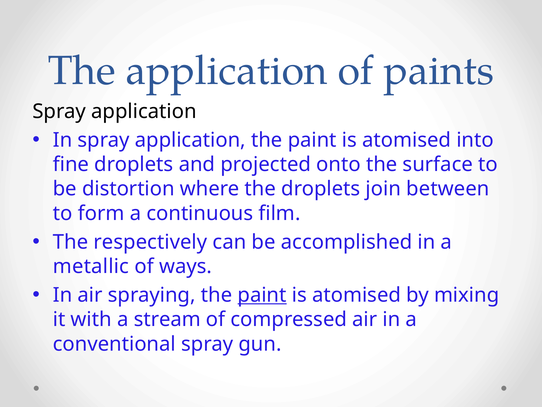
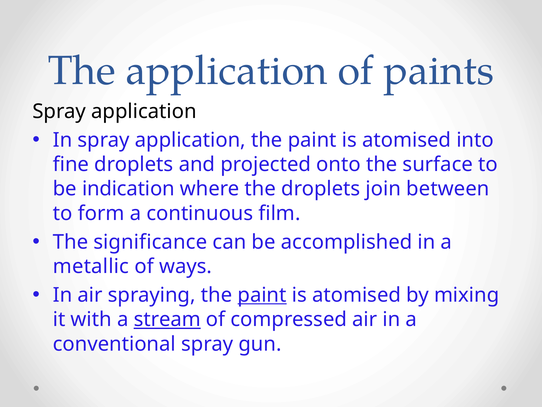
distortion: distortion -> indication
respectively: respectively -> significance
stream underline: none -> present
